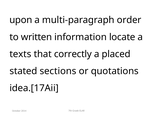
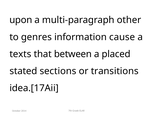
order: order -> other
written: written -> genres
locate: locate -> cause
correctly: correctly -> between
quotations: quotations -> transitions
